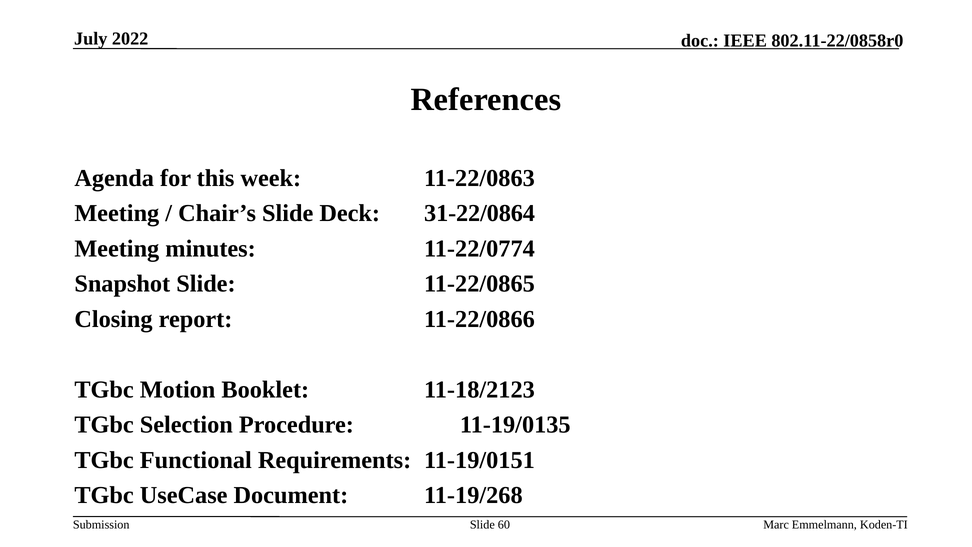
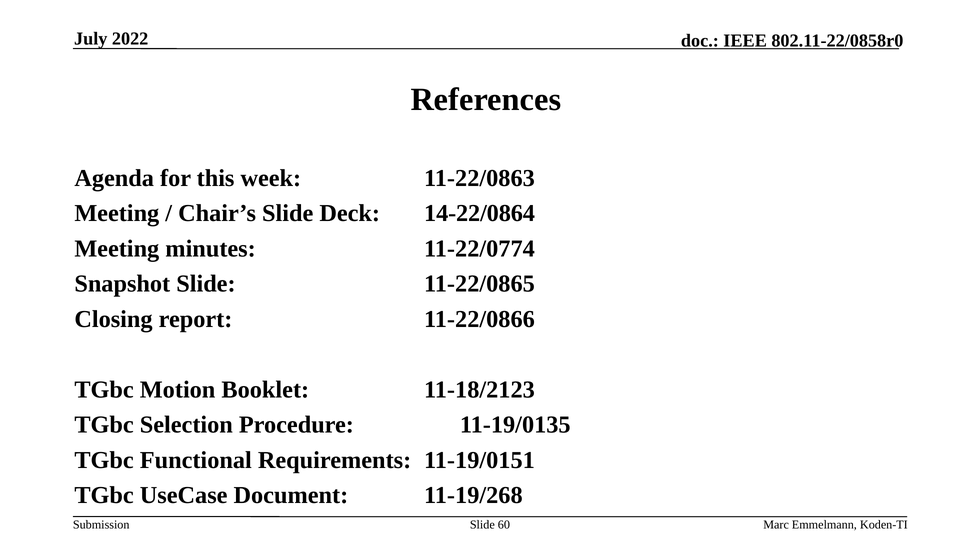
31-22/0864: 31-22/0864 -> 14-22/0864
